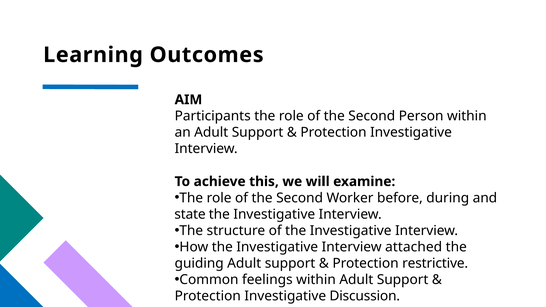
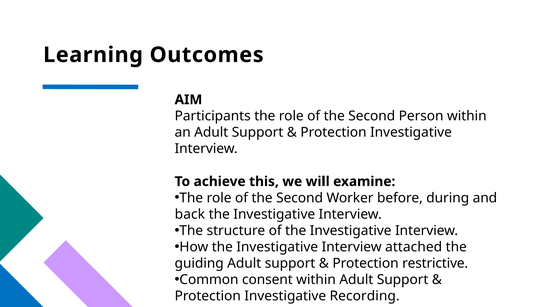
state: state -> back
feelings: feelings -> consent
Discussion: Discussion -> Recording
